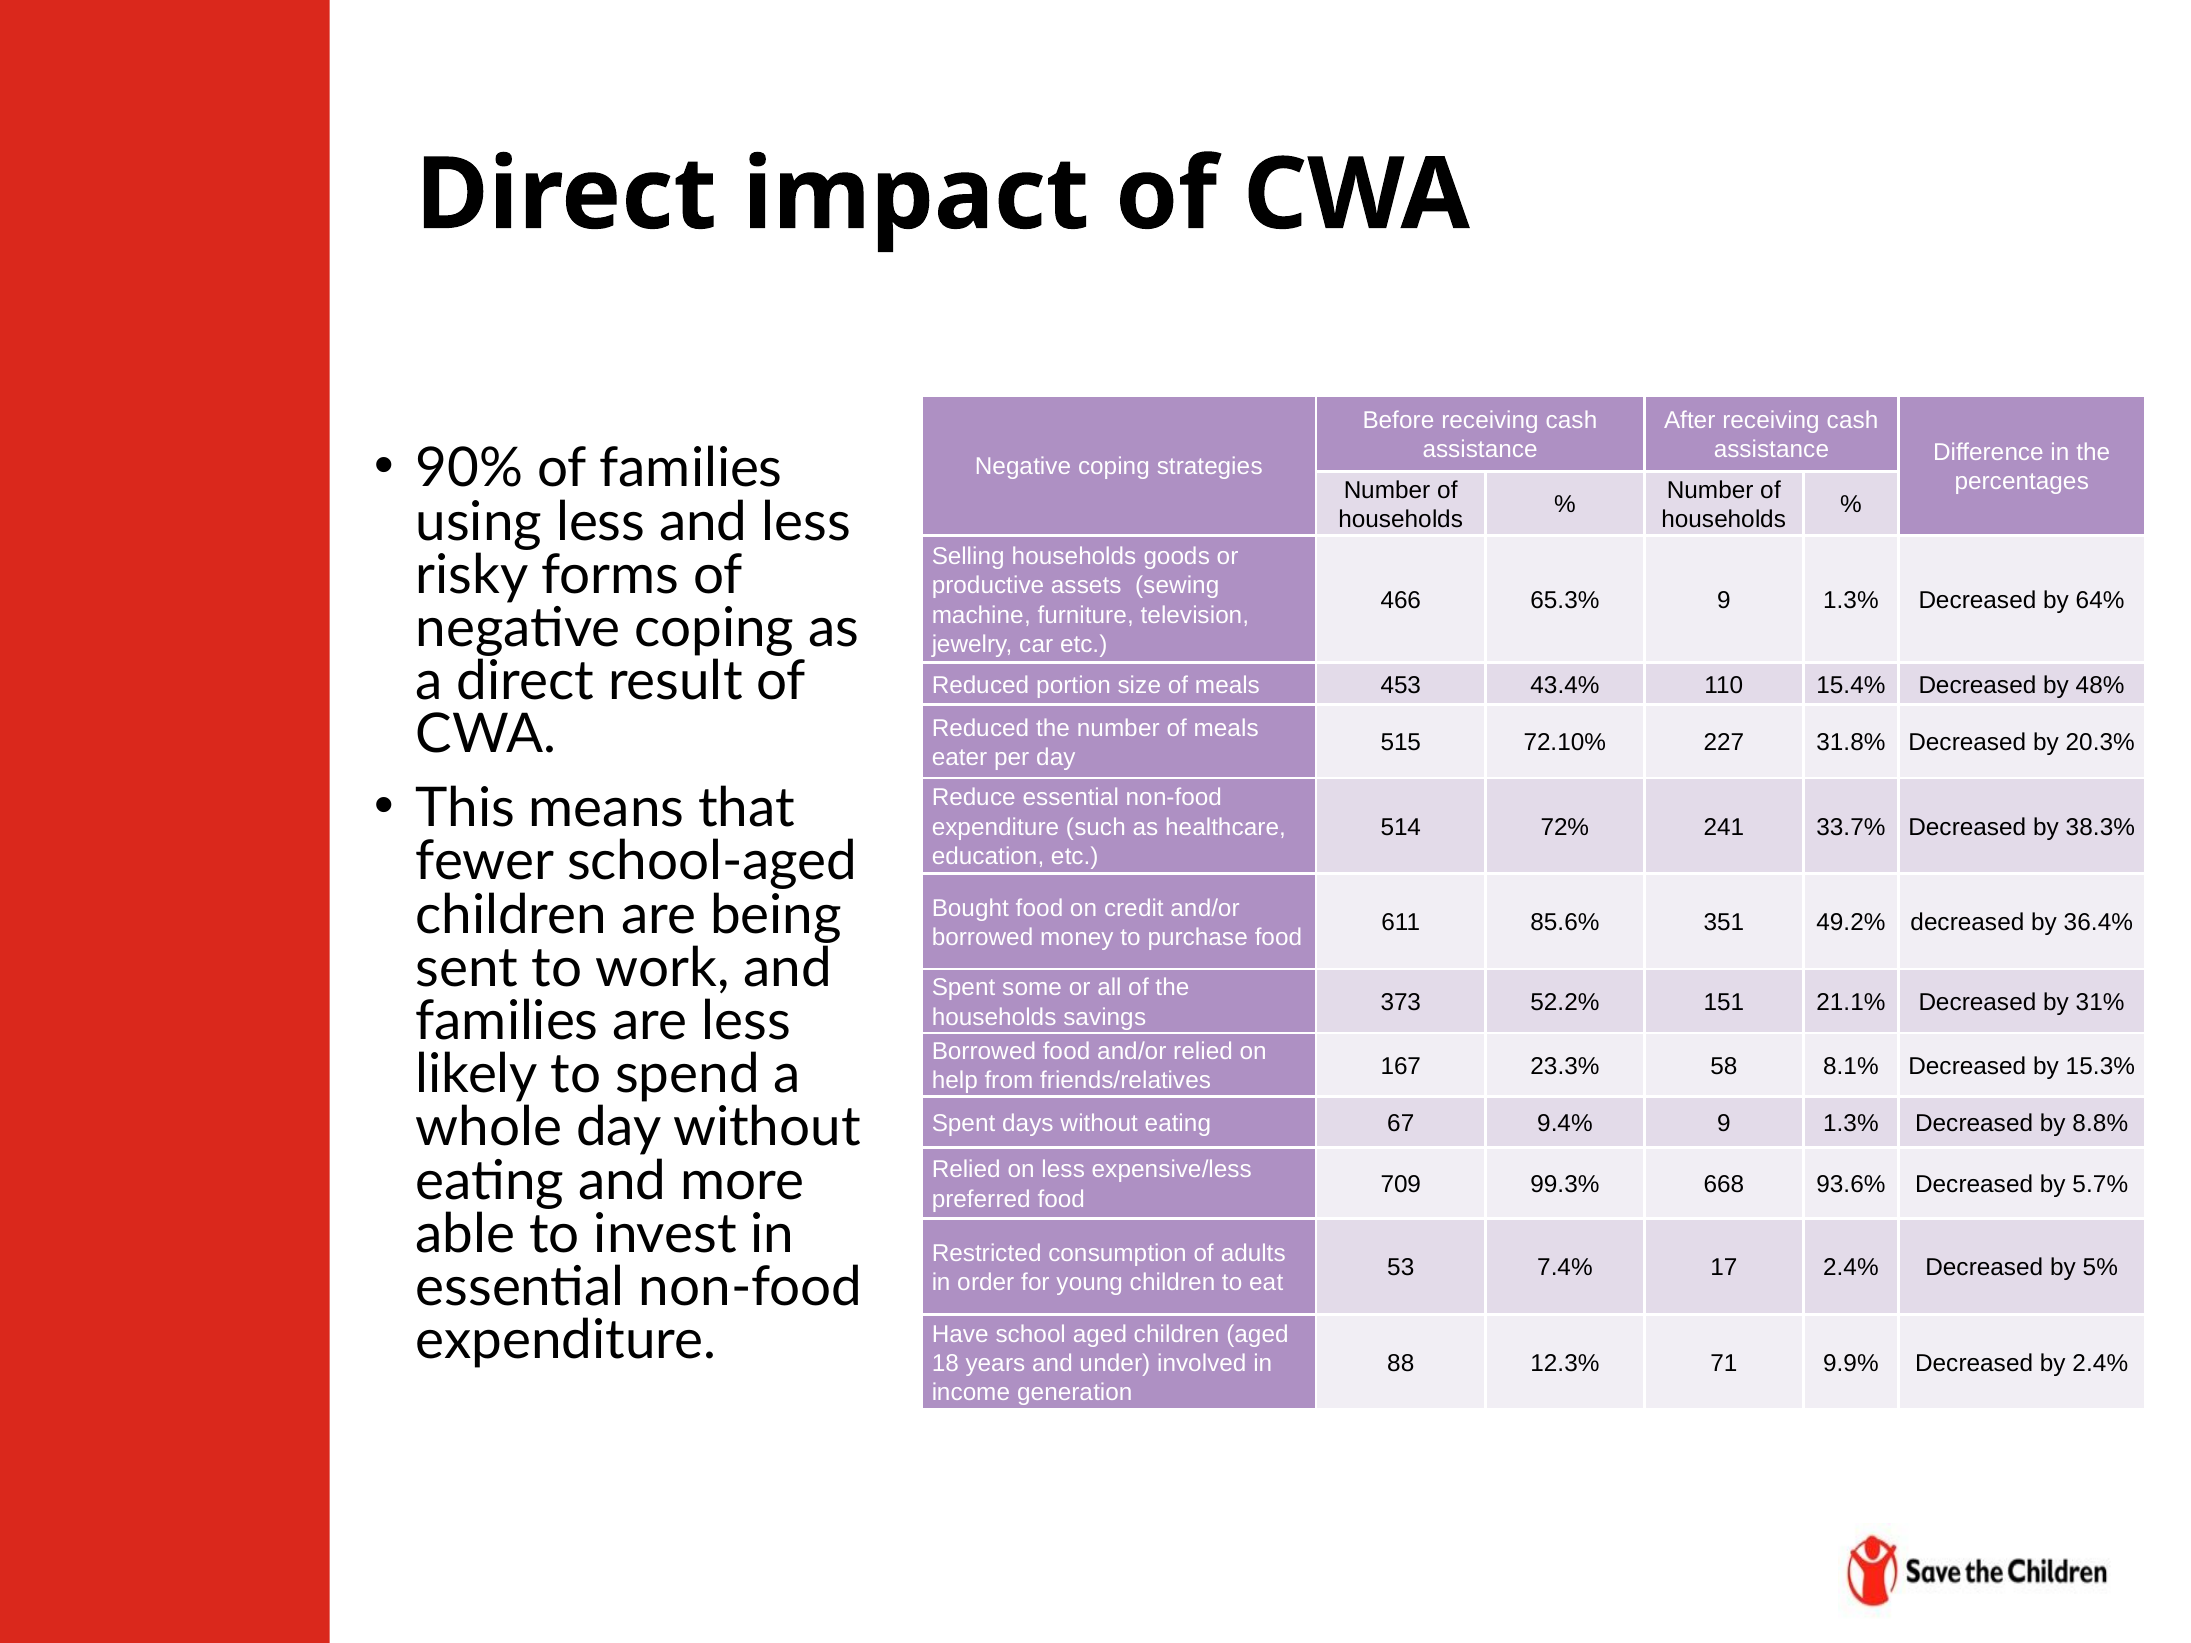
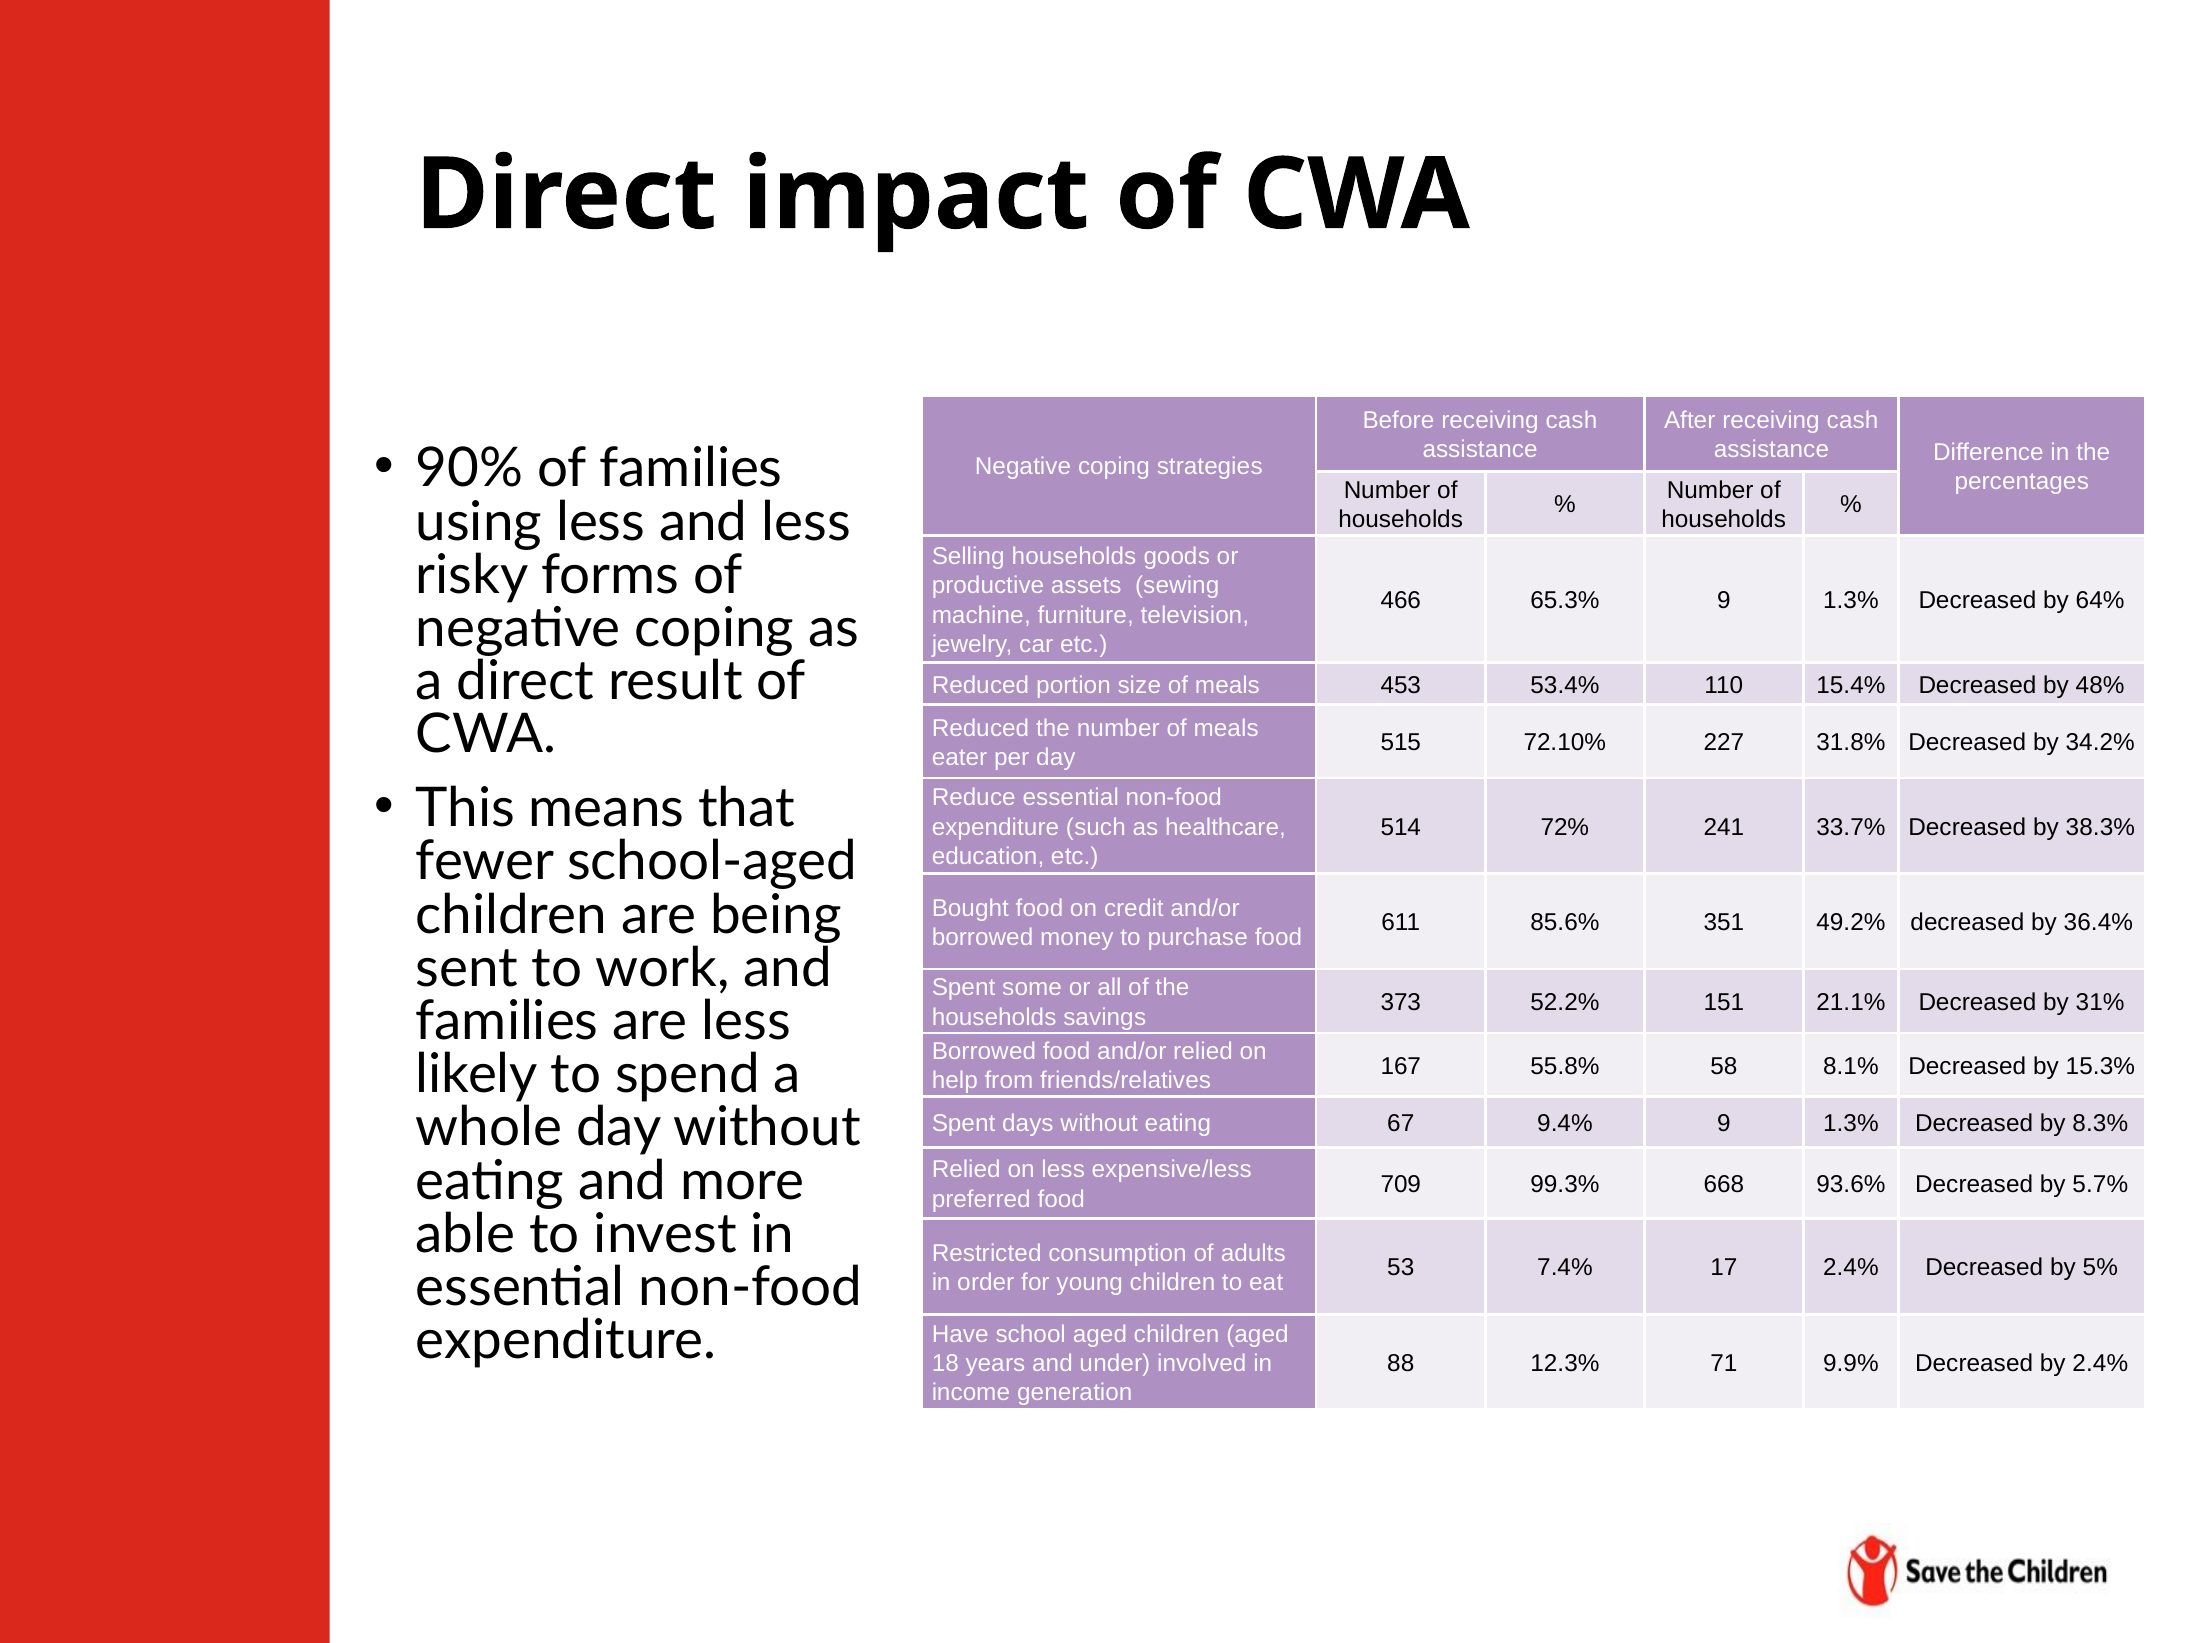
43.4%: 43.4% -> 53.4%
20.3%: 20.3% -> 34.2%
23.3%: 23.3% -> 55.8%
8.8%: 8.8% -> 8.3%
